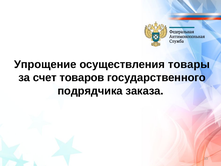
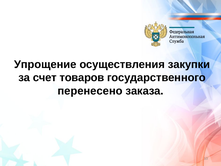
товары: товары -> закупки
подрядчика: подрядчика -> перенесено
